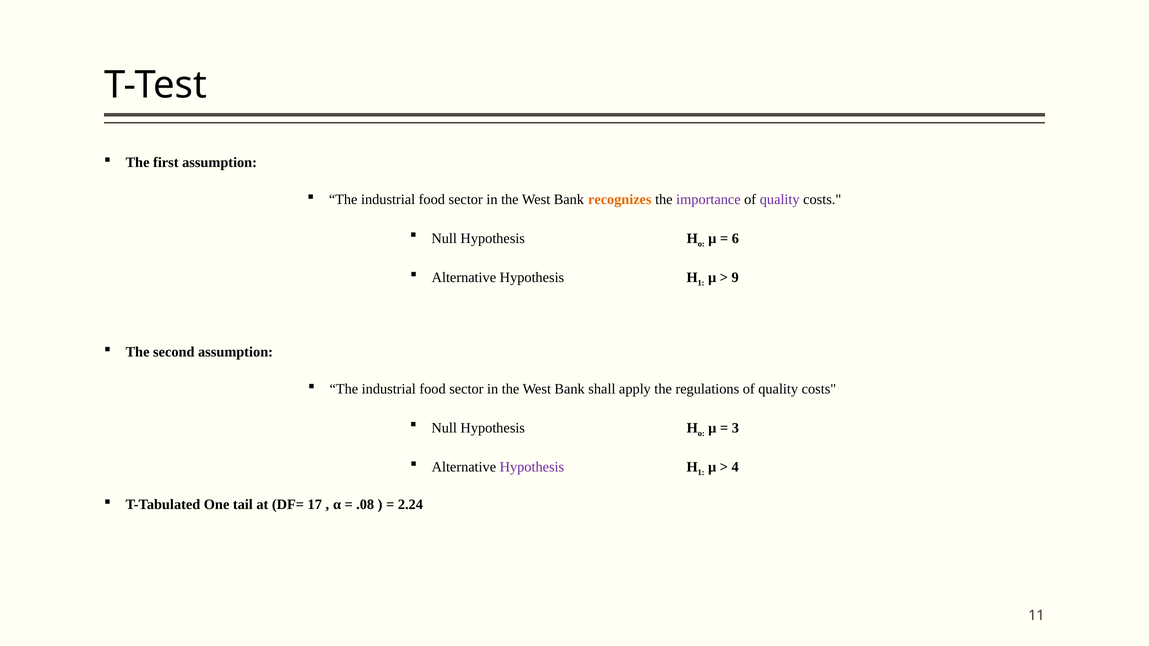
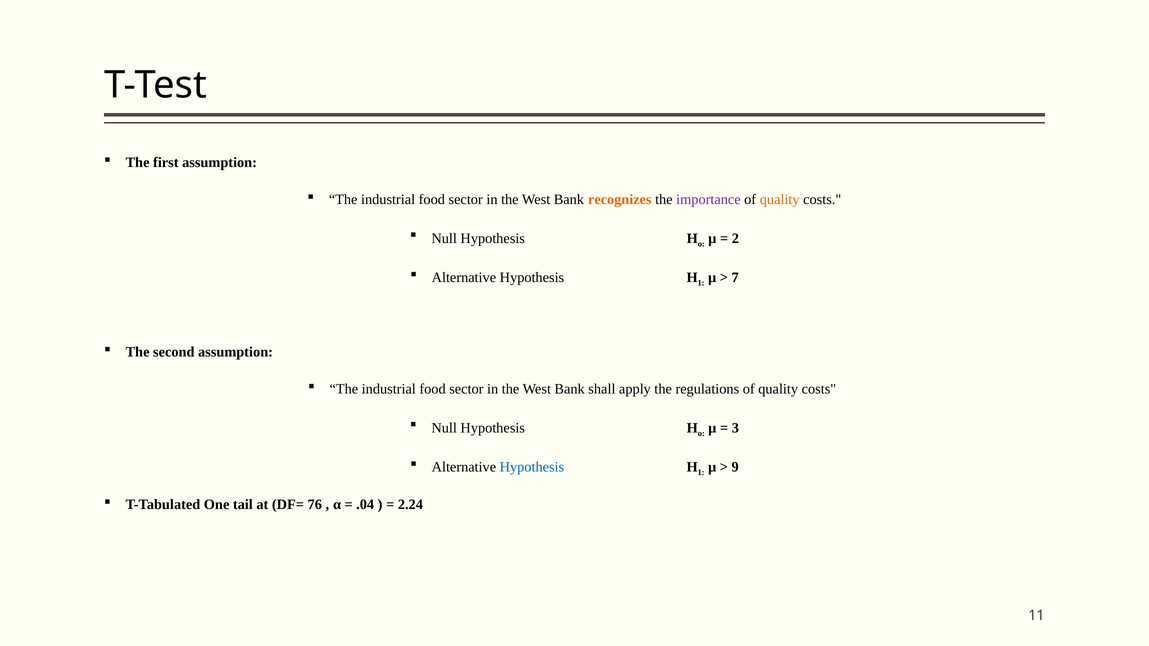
quality at (780, 200) colour: purple -> orange
6: 6 -> 2
9: 9 -> 7
Hypothesis at (532, 467) colour: purple -> blue
4: 4 -> 9
17: 17 -> 76
.08: .08 -> .04
